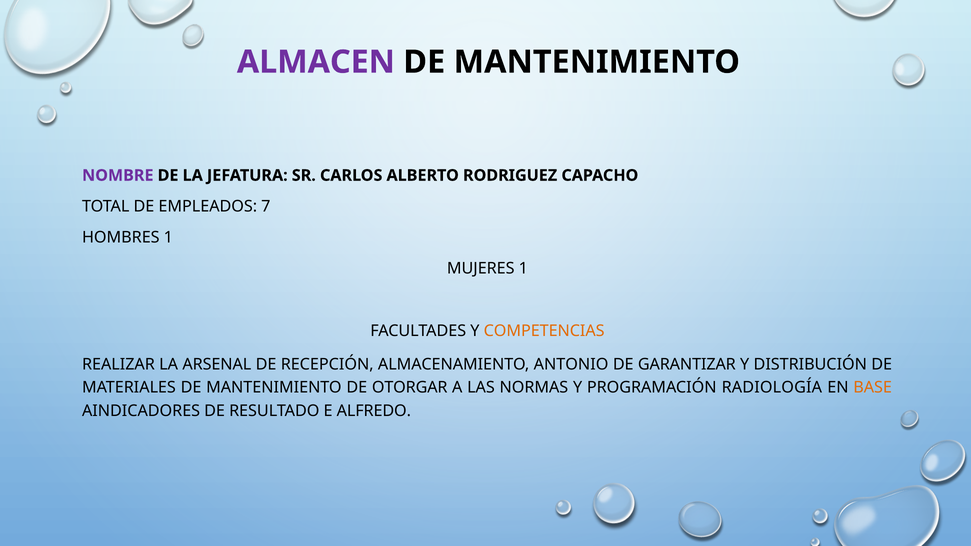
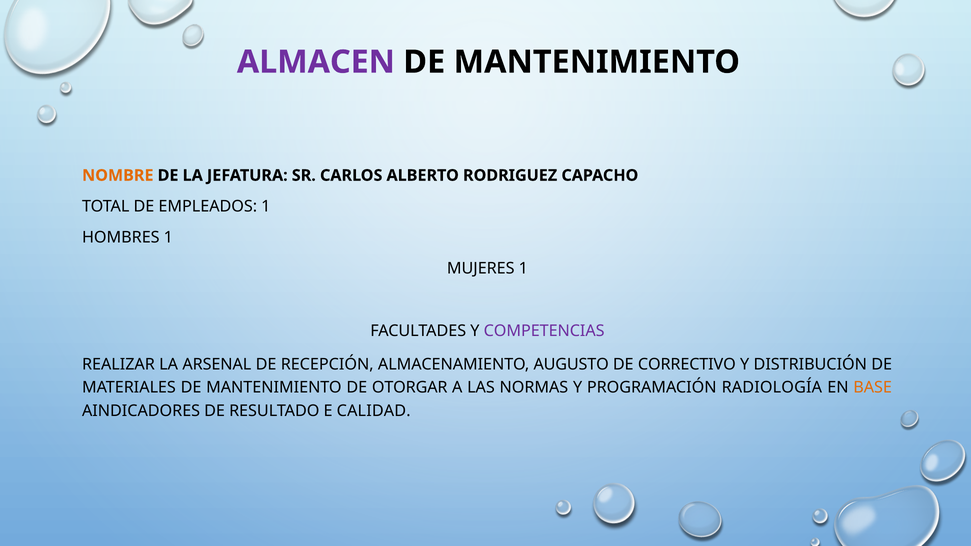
NOMBRE colour: purple -> orange
EMPLEADOS 7: 7 -> 1
COMPETENCIAS colour: orange -> purple
ANTONIO: ANTONIO -> AUGUSTO
GARANTIZAR: GARANTIZAR -> CORRECTIVO
ALFREDO: ALFREDO -> CALIDAD
